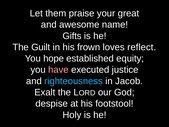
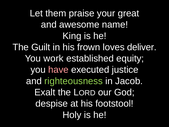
Gifts: Gifts -> King
reflect: reflect -> deliver
hope: hope -> work
righteousness colour: light blue -> light green
